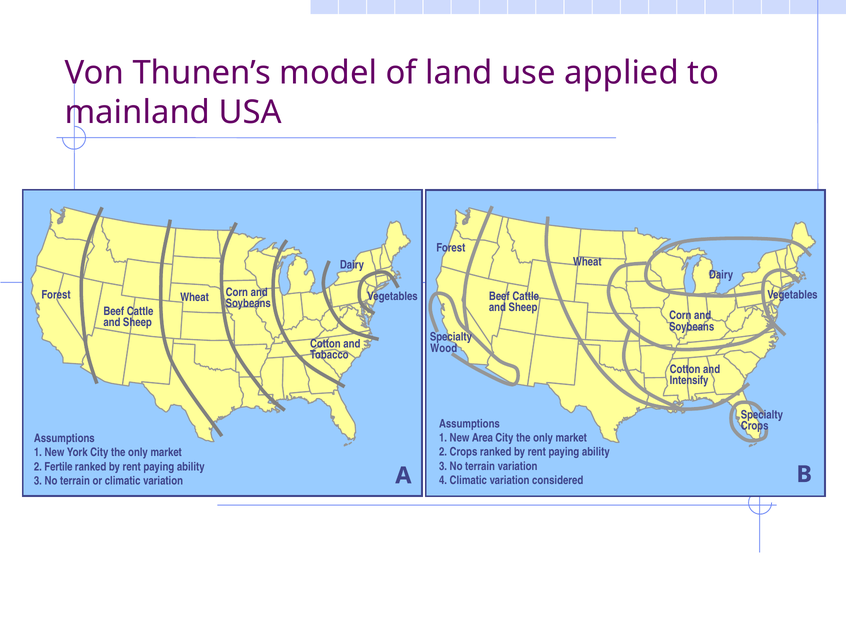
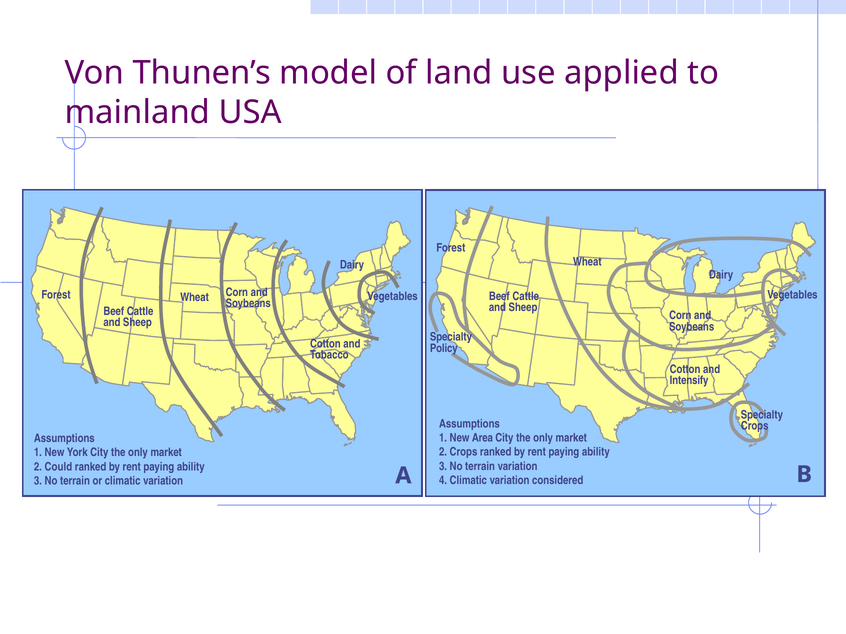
Wood: Wood -> Policy
Fertile: Fertile -> Could
